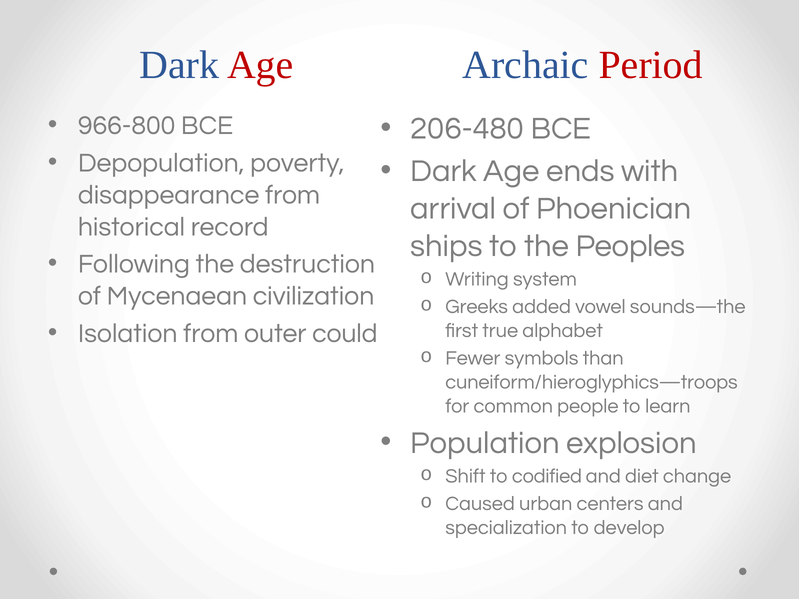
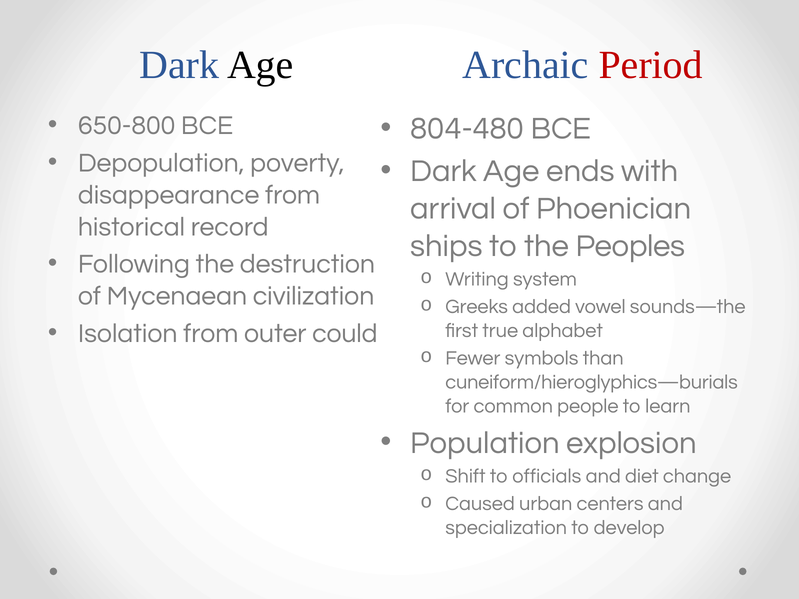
Age at (260, 65) colour: red -> black
966-800: 966-800 -> 650-800
206-480: 206-480 -> 804-480
cuneiform/hieroglyphics—troops: cuneiform/hieroglyphics—troops -> cuneiform/hieroglyphics—burials
codified: codified -> officials
